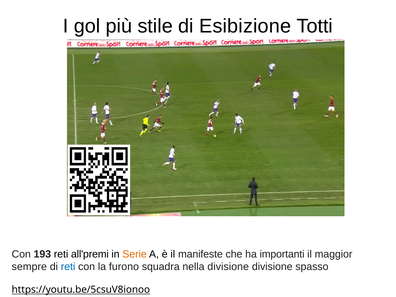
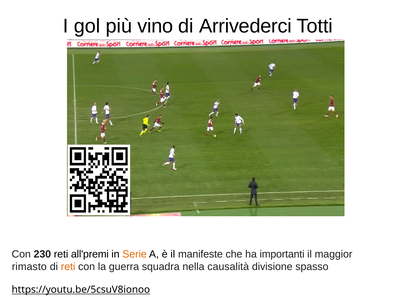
stile: stile -> vino
Esibizione: Esibizione -> Arrivederci
193: 193 -> 230
sempre: sempre -> rimasto
reti at (68, 267) colour: blue -> orange
furono: furono -> guerra
nella divisione: divisione -> causalità
